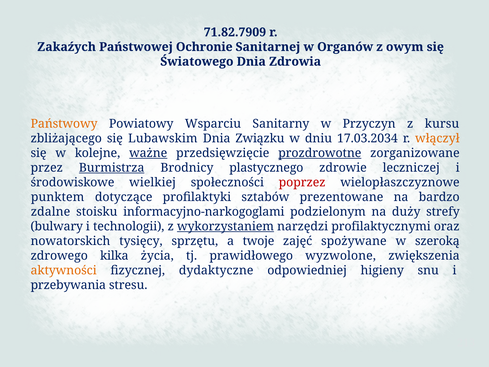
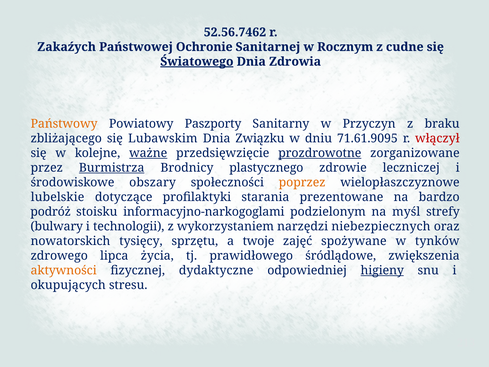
71.82.7909: 71.82.7909 -> 52.56.7462
Organów: Organów -> Rocznym
owym: owym -> cudne
Światowego underline: none -> present
Wsparciu: Wsparciu -> Paszporty
kursu: kursu -> braku
17.03.2034: 17.03.2034 -> 71.61.9095
włączył colour: orange -> red
wielkiej: wielkiej -> obszary
poprzez colour: red -> orange
punktem: punktem -> lubelskie
sztabów: sztabów -> starania
zdalne: zdalne -> podróż
duży: duży -> myśl
wykorzystaniem underline: present -> none
profilaktycznymi: profilaktycznymi -> niebezpiecznych
szeroką: szeroką -> tynków
kilka: kilka -> lipca
wyzwolone: wyzwolone -> śródlądowe
higieny underline: none -> present
przebywania: przebywania -> okupujących
